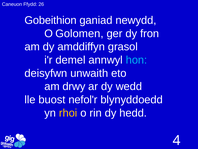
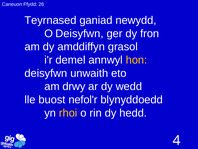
Gobeithion: Gobeithion -> Teyrnased
O Golomen: Golomen -> Deisyfwn
hon colour: light blue -> yellow
